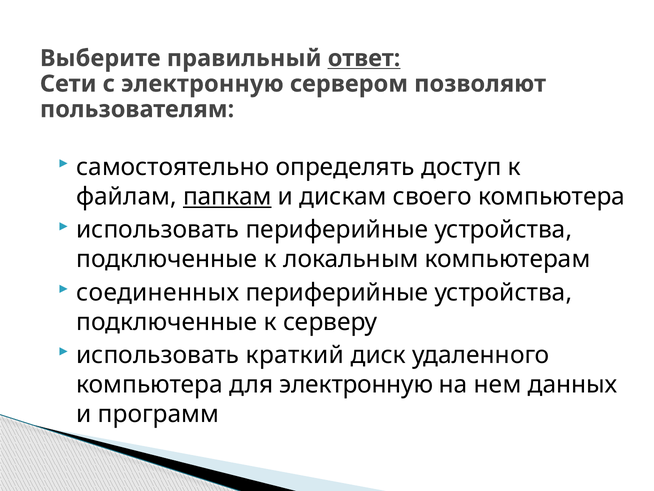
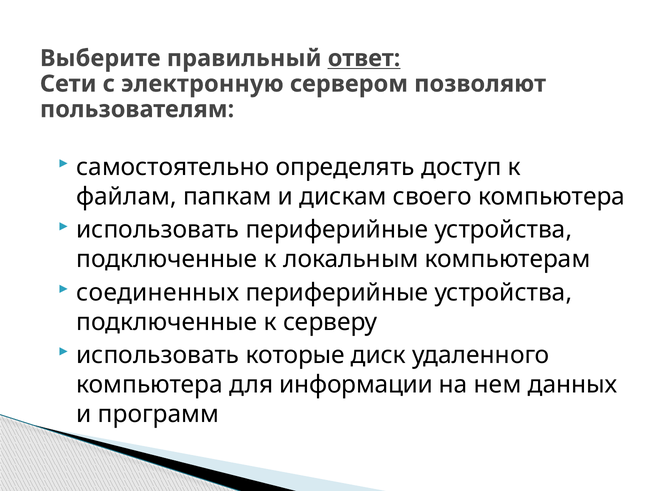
папкам underline: present -> none
краткий: краткий -> которые
для электронную: электронную -> информации
